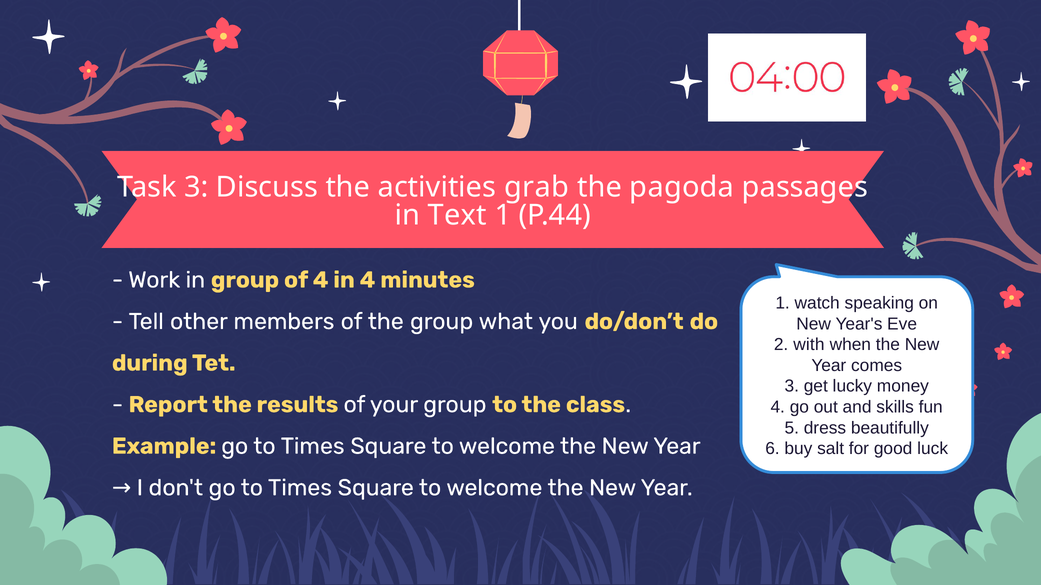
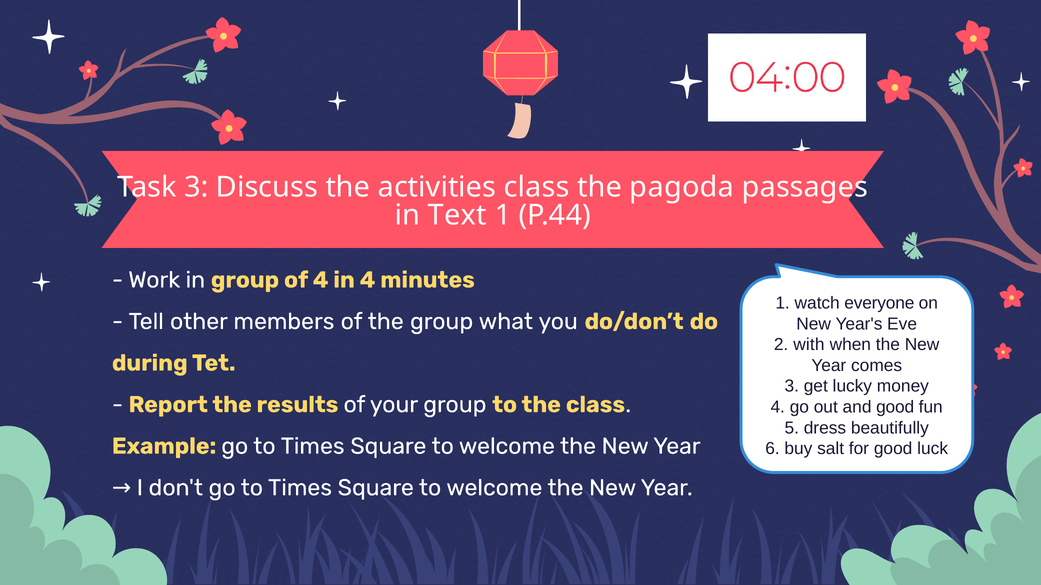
activities grab: grab -> class
speaking: speaking -> everyone
and skills: skills -> good
